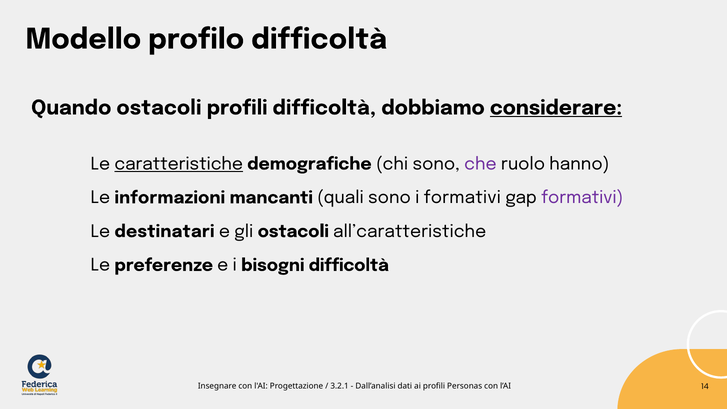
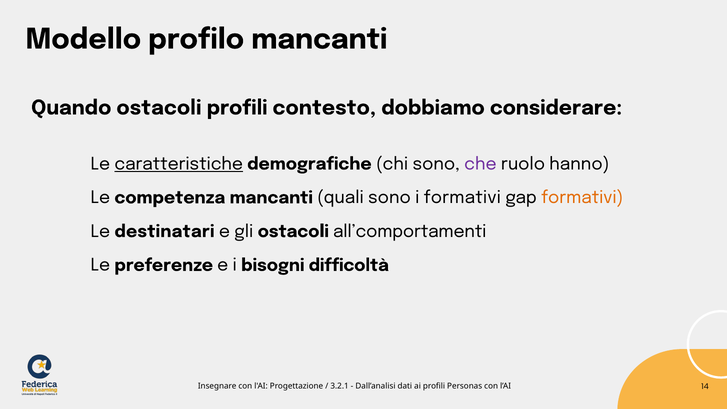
profilo difficoltà: difficoltà -> mancanti
profili difficoltà: difficoltà -> contesto
considerare underline: present -> none
informazioni: informazioni -> competenza
formativi at (582, 198) colour: purple -> orange
all’caratteristiche: all’caratteristiche -> all’comportamenti
